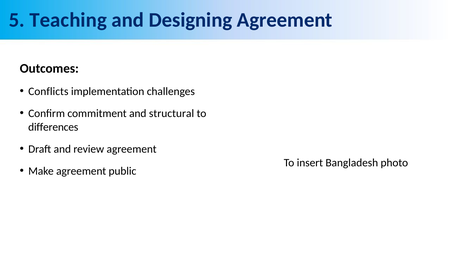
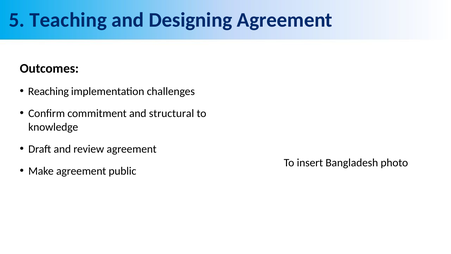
Conflicts: Conflicts -> Reaching
differences: differences -> knowledge
